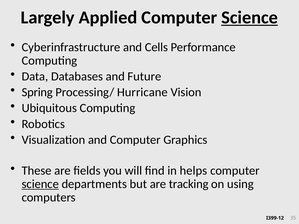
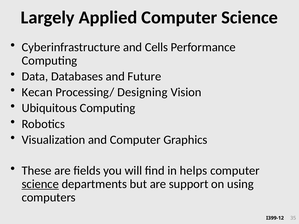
Science at (250, 17) underline: present -> none
Spring: Spring -> Kecan
Hurricane: Hurricane -> Designing
tracking: tracking -> support
